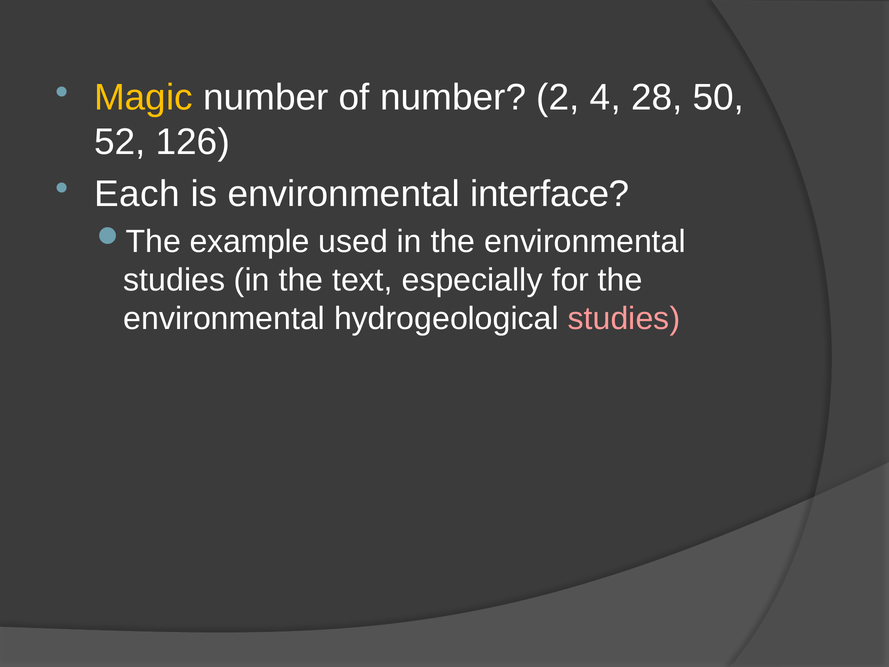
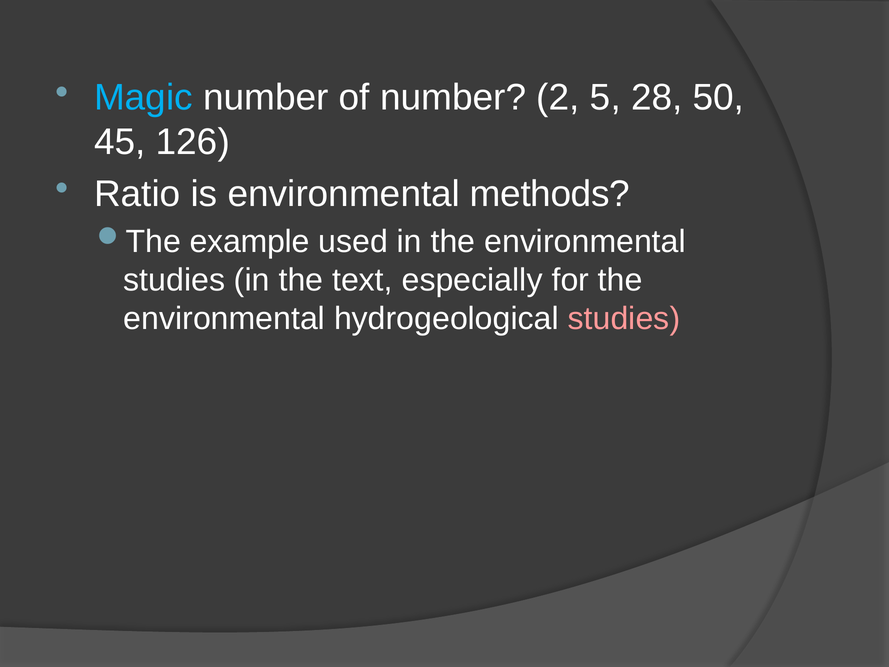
Magic colour: yellow -> light blue
4: 4 -> 5
52: 52 -> 45
Each: Each -> Ratio
interface: interface -> methods
